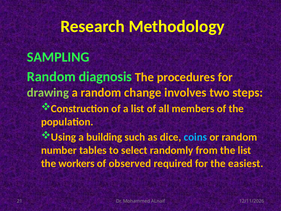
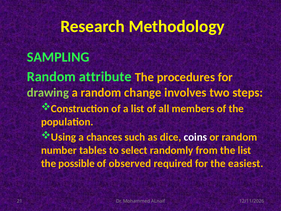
diagnosis: diagnosis -> attribute
building: building -> chances
coins colour: light blue -> white
workers: workers -> possible
